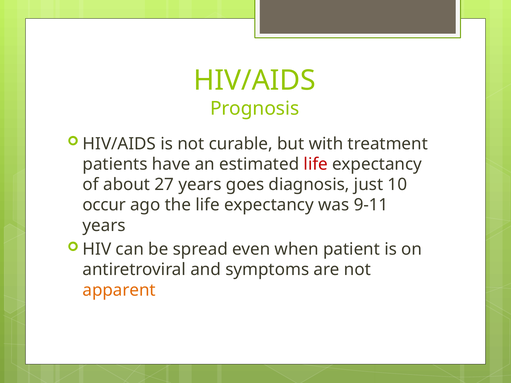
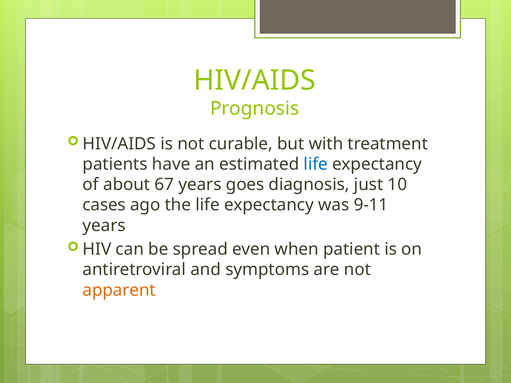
life at (316, 164) colour: red -> blue
27: 27 -> 67
occur: occur -> cases
